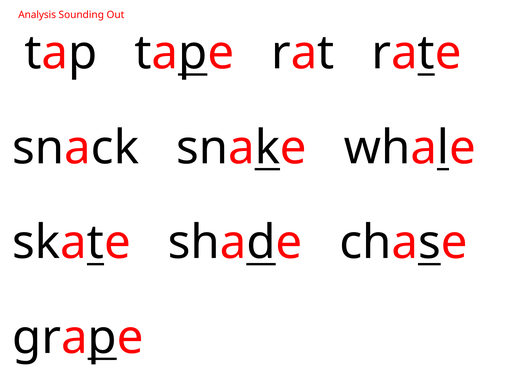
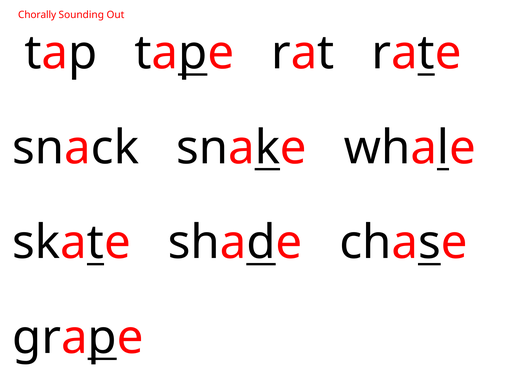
Analysis: Analysis -> Chorally
